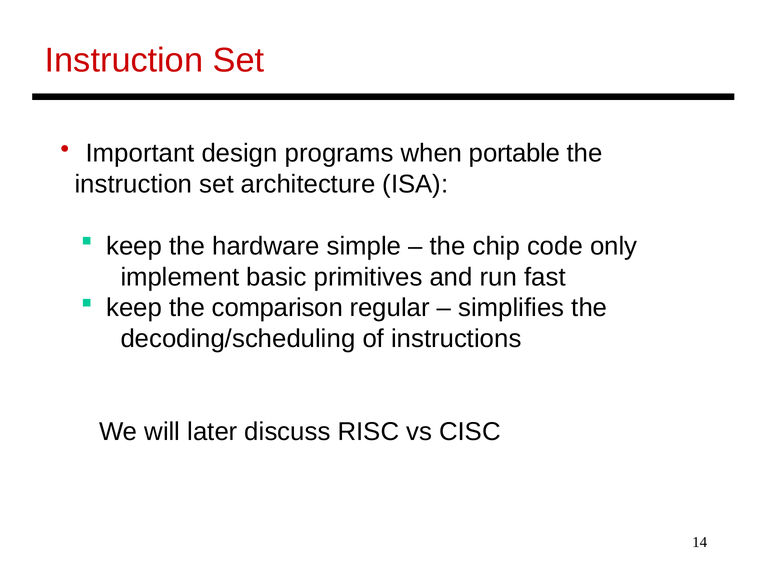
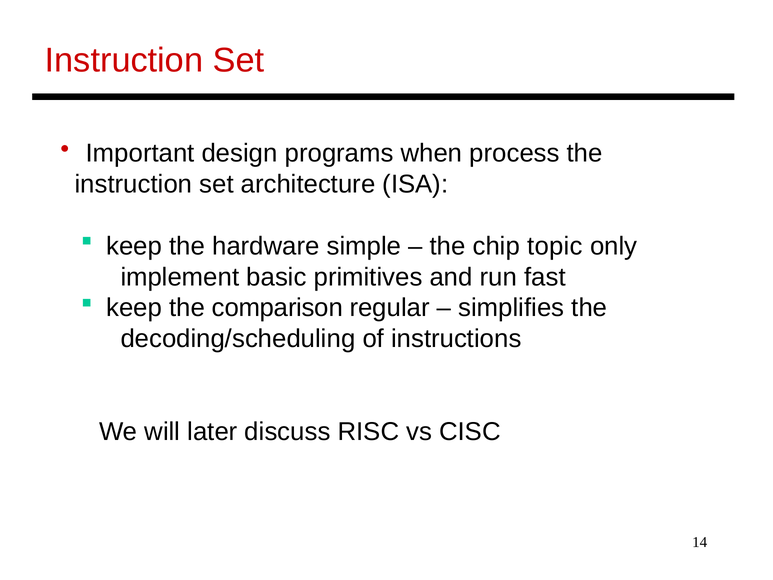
portable: portable -> process
code: code -> topic
